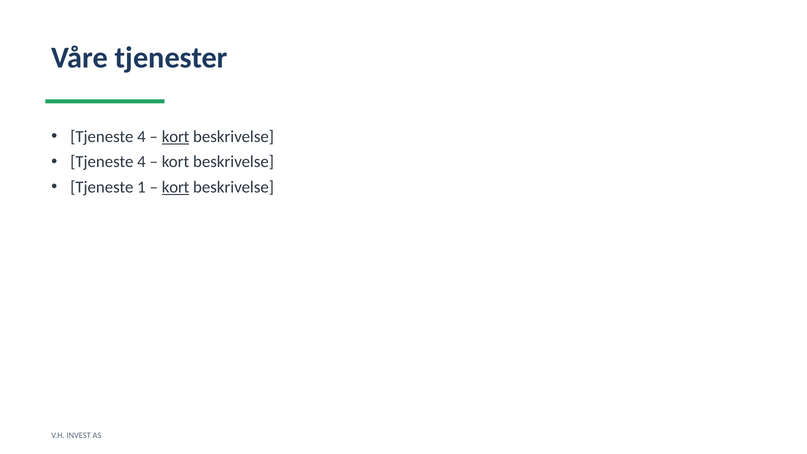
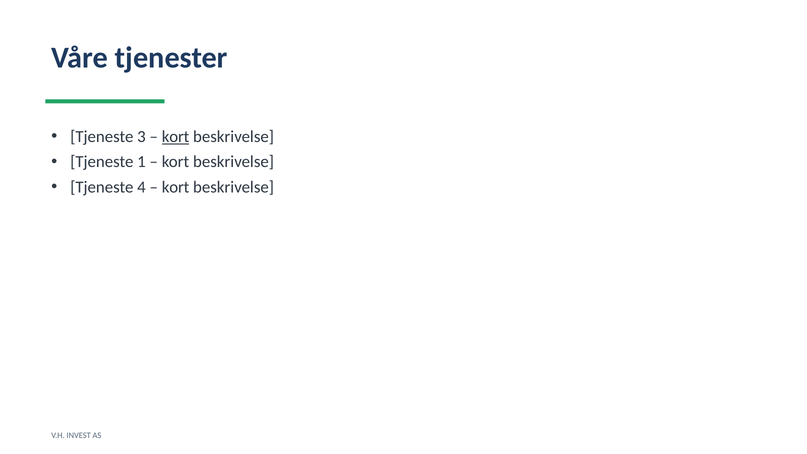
4 at (141, 137): 4 -> 3
4 at (141, 162): 4 -> 1
1: 1 -> 4
kort at (176, 187) underline: present -> none
